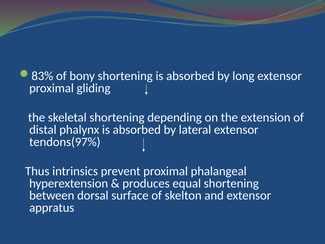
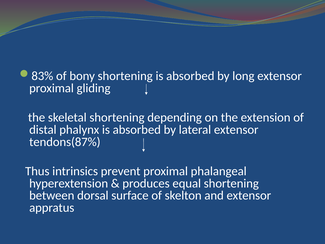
tendons(97%: tendons(97% -> tendons(87%
